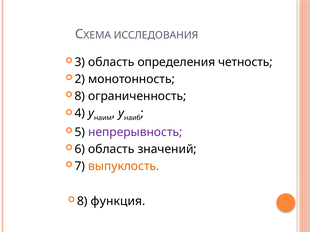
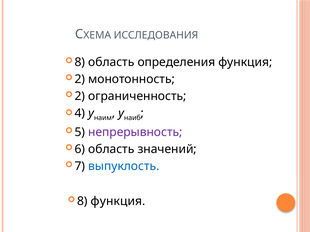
3 at (80, 62): 3 -> 8
определения четность: четность -> функция
8 at (80, 96): 8 -> 2
выпуклость colour: orange -> blue
